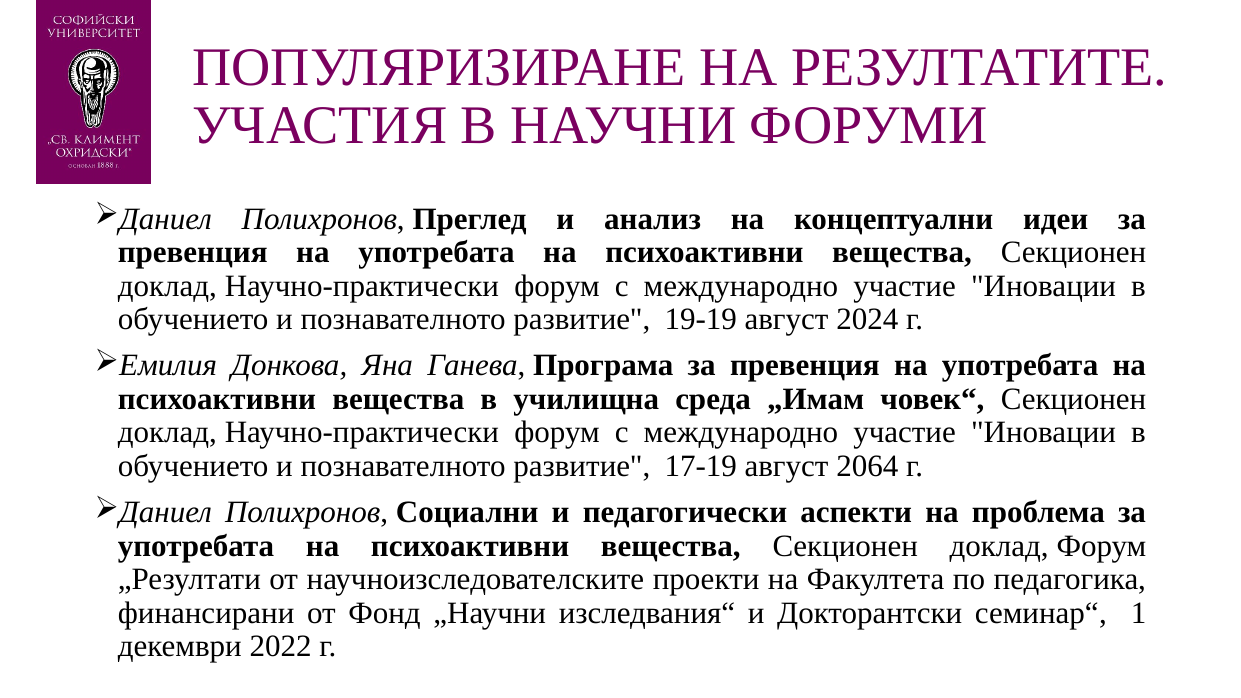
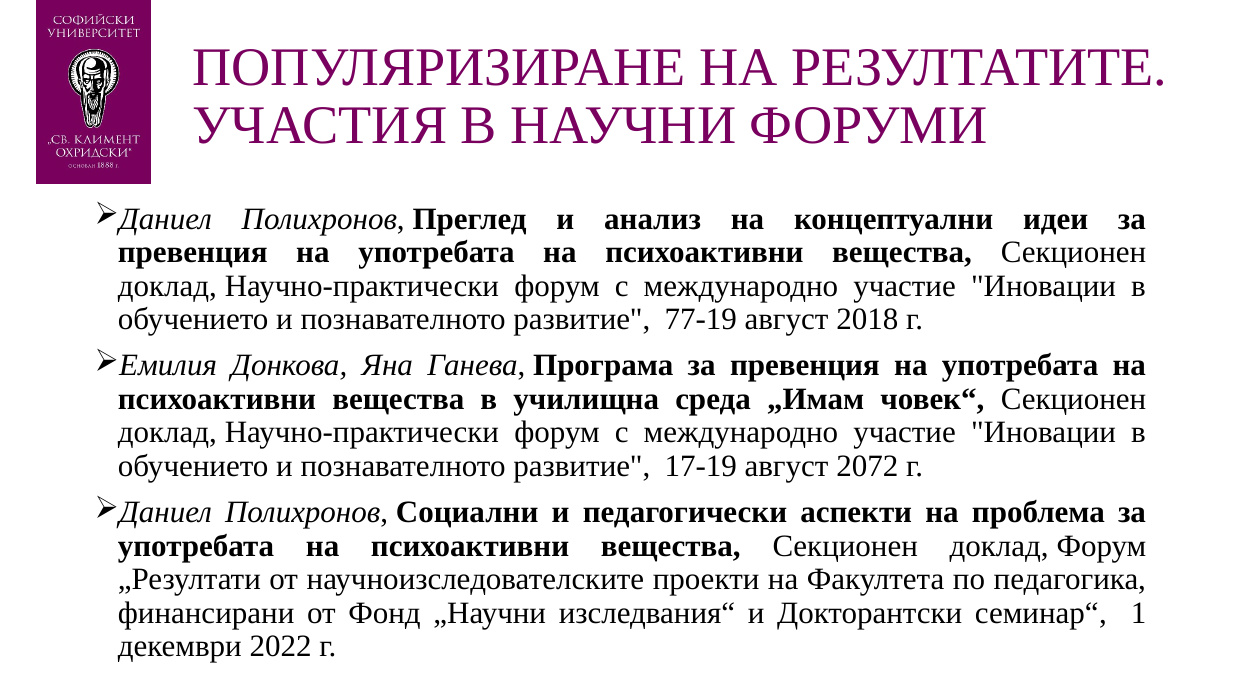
19-19: 19-19 -> 77-19
2024: 2024 -> 2018
2064: 2064 -> 2072
